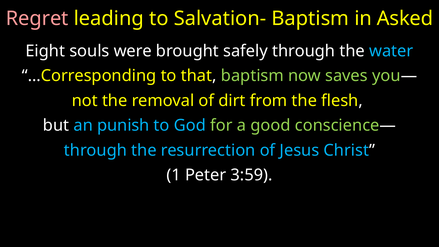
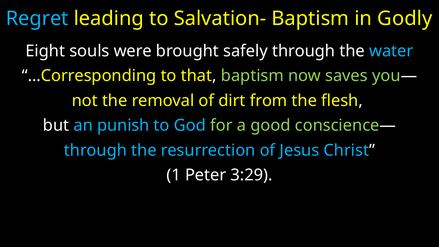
Regret colour: pink -> light blue
Asked: Asked -> Godly
3:59: 3:59 -> 3:29
